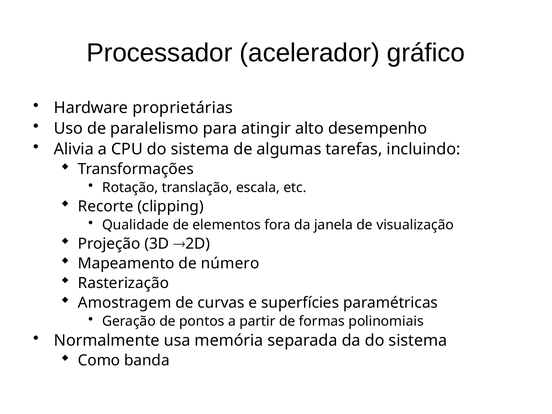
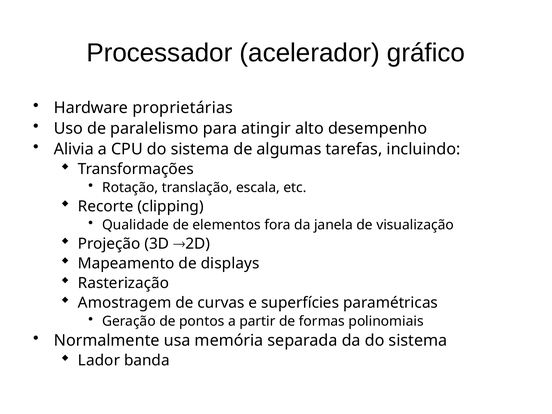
número: número -> displays
Como: Como -> Lador
